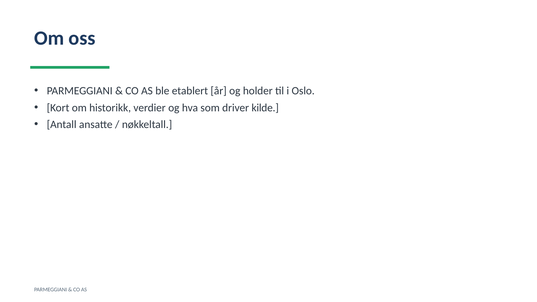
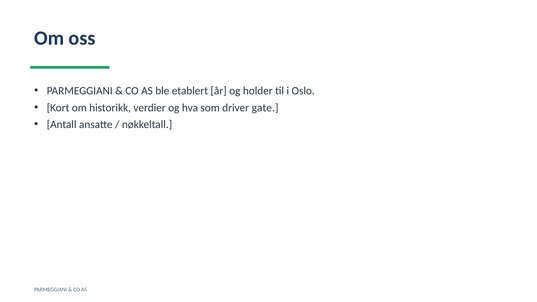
kilde: kilde -> gate
